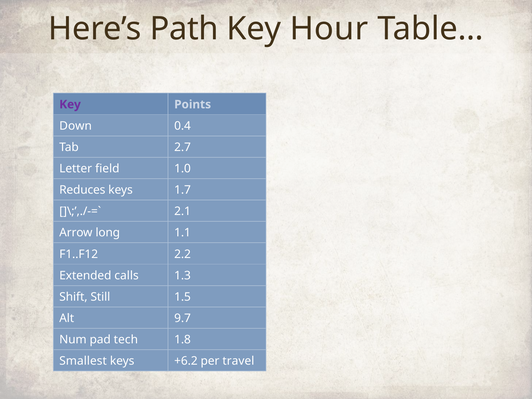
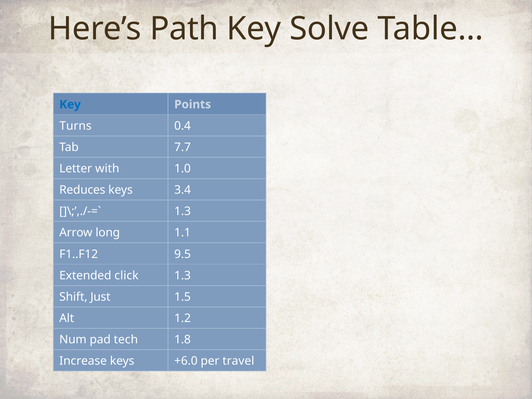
Hour: Hour -> Solve
Key at (70, 104) colour: purple -> blue
Down: Down -> Turns
2.7: 2.7 -> 7.7
field: field -> with
1.7: 1.7 -> 3.4
2.1 at (183, 211): 2.1 -> 1.3
2.2: 2.2 -> 9.5
calls: calls -> click
Still: Still -> Just
9.7: 9.7 -> 1.2
Smallest: Smallest -> Increase
+6.2: +6.2 -> +6.0
